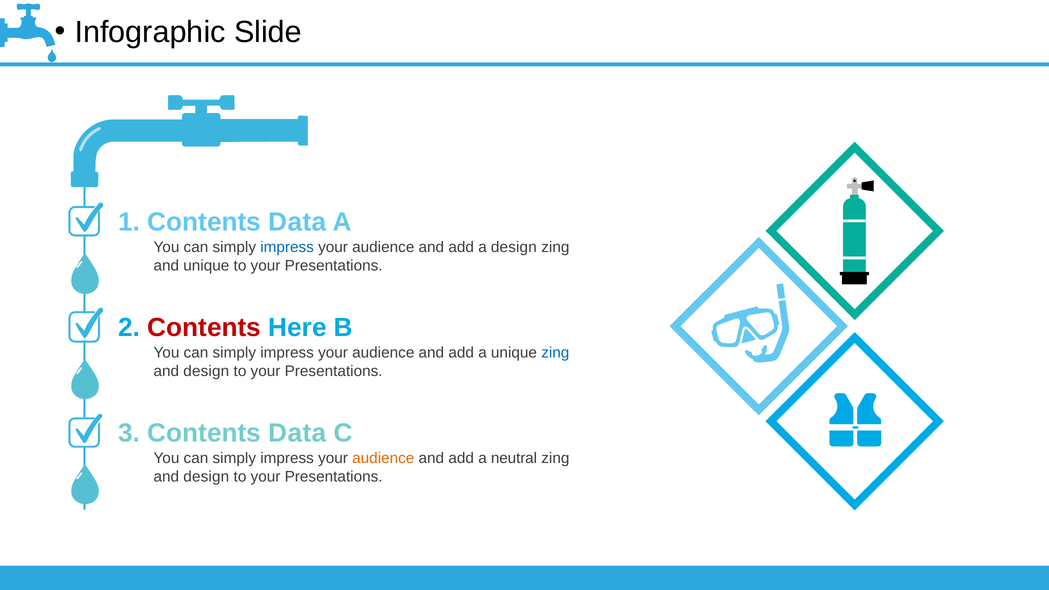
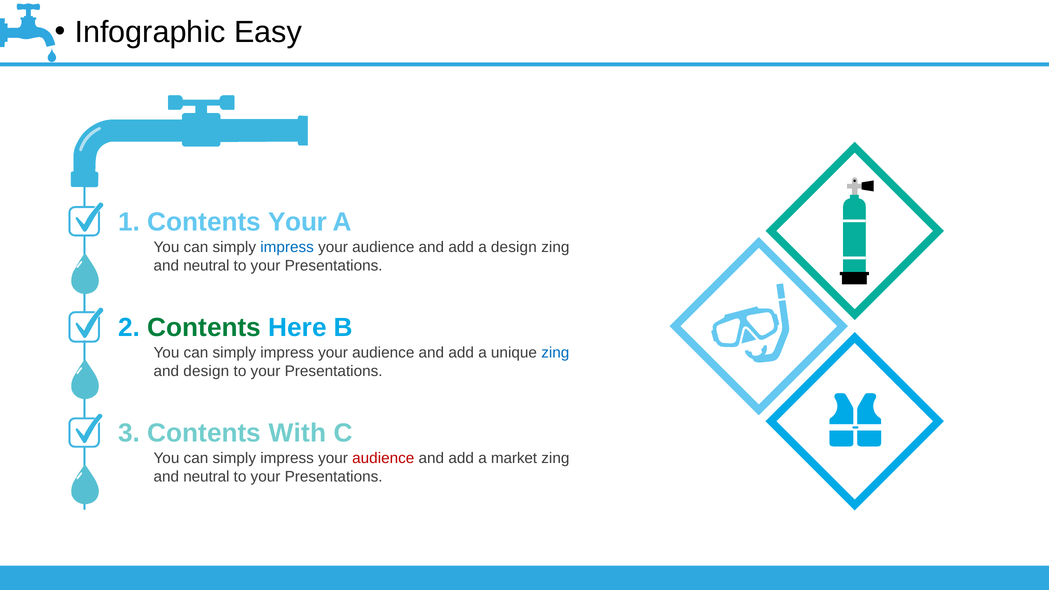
Slide: Slide -> Easy
1 Contents Data: Data -> Your
unique at (206, 266): unique -> neutral
Contents at (204, 328) colour: red -> green
3 Contents Data: Data -> With
audience at (383, 458) colour: orange -> red
neutral: neutral -> market
design at (206, 477): design -> neutral
